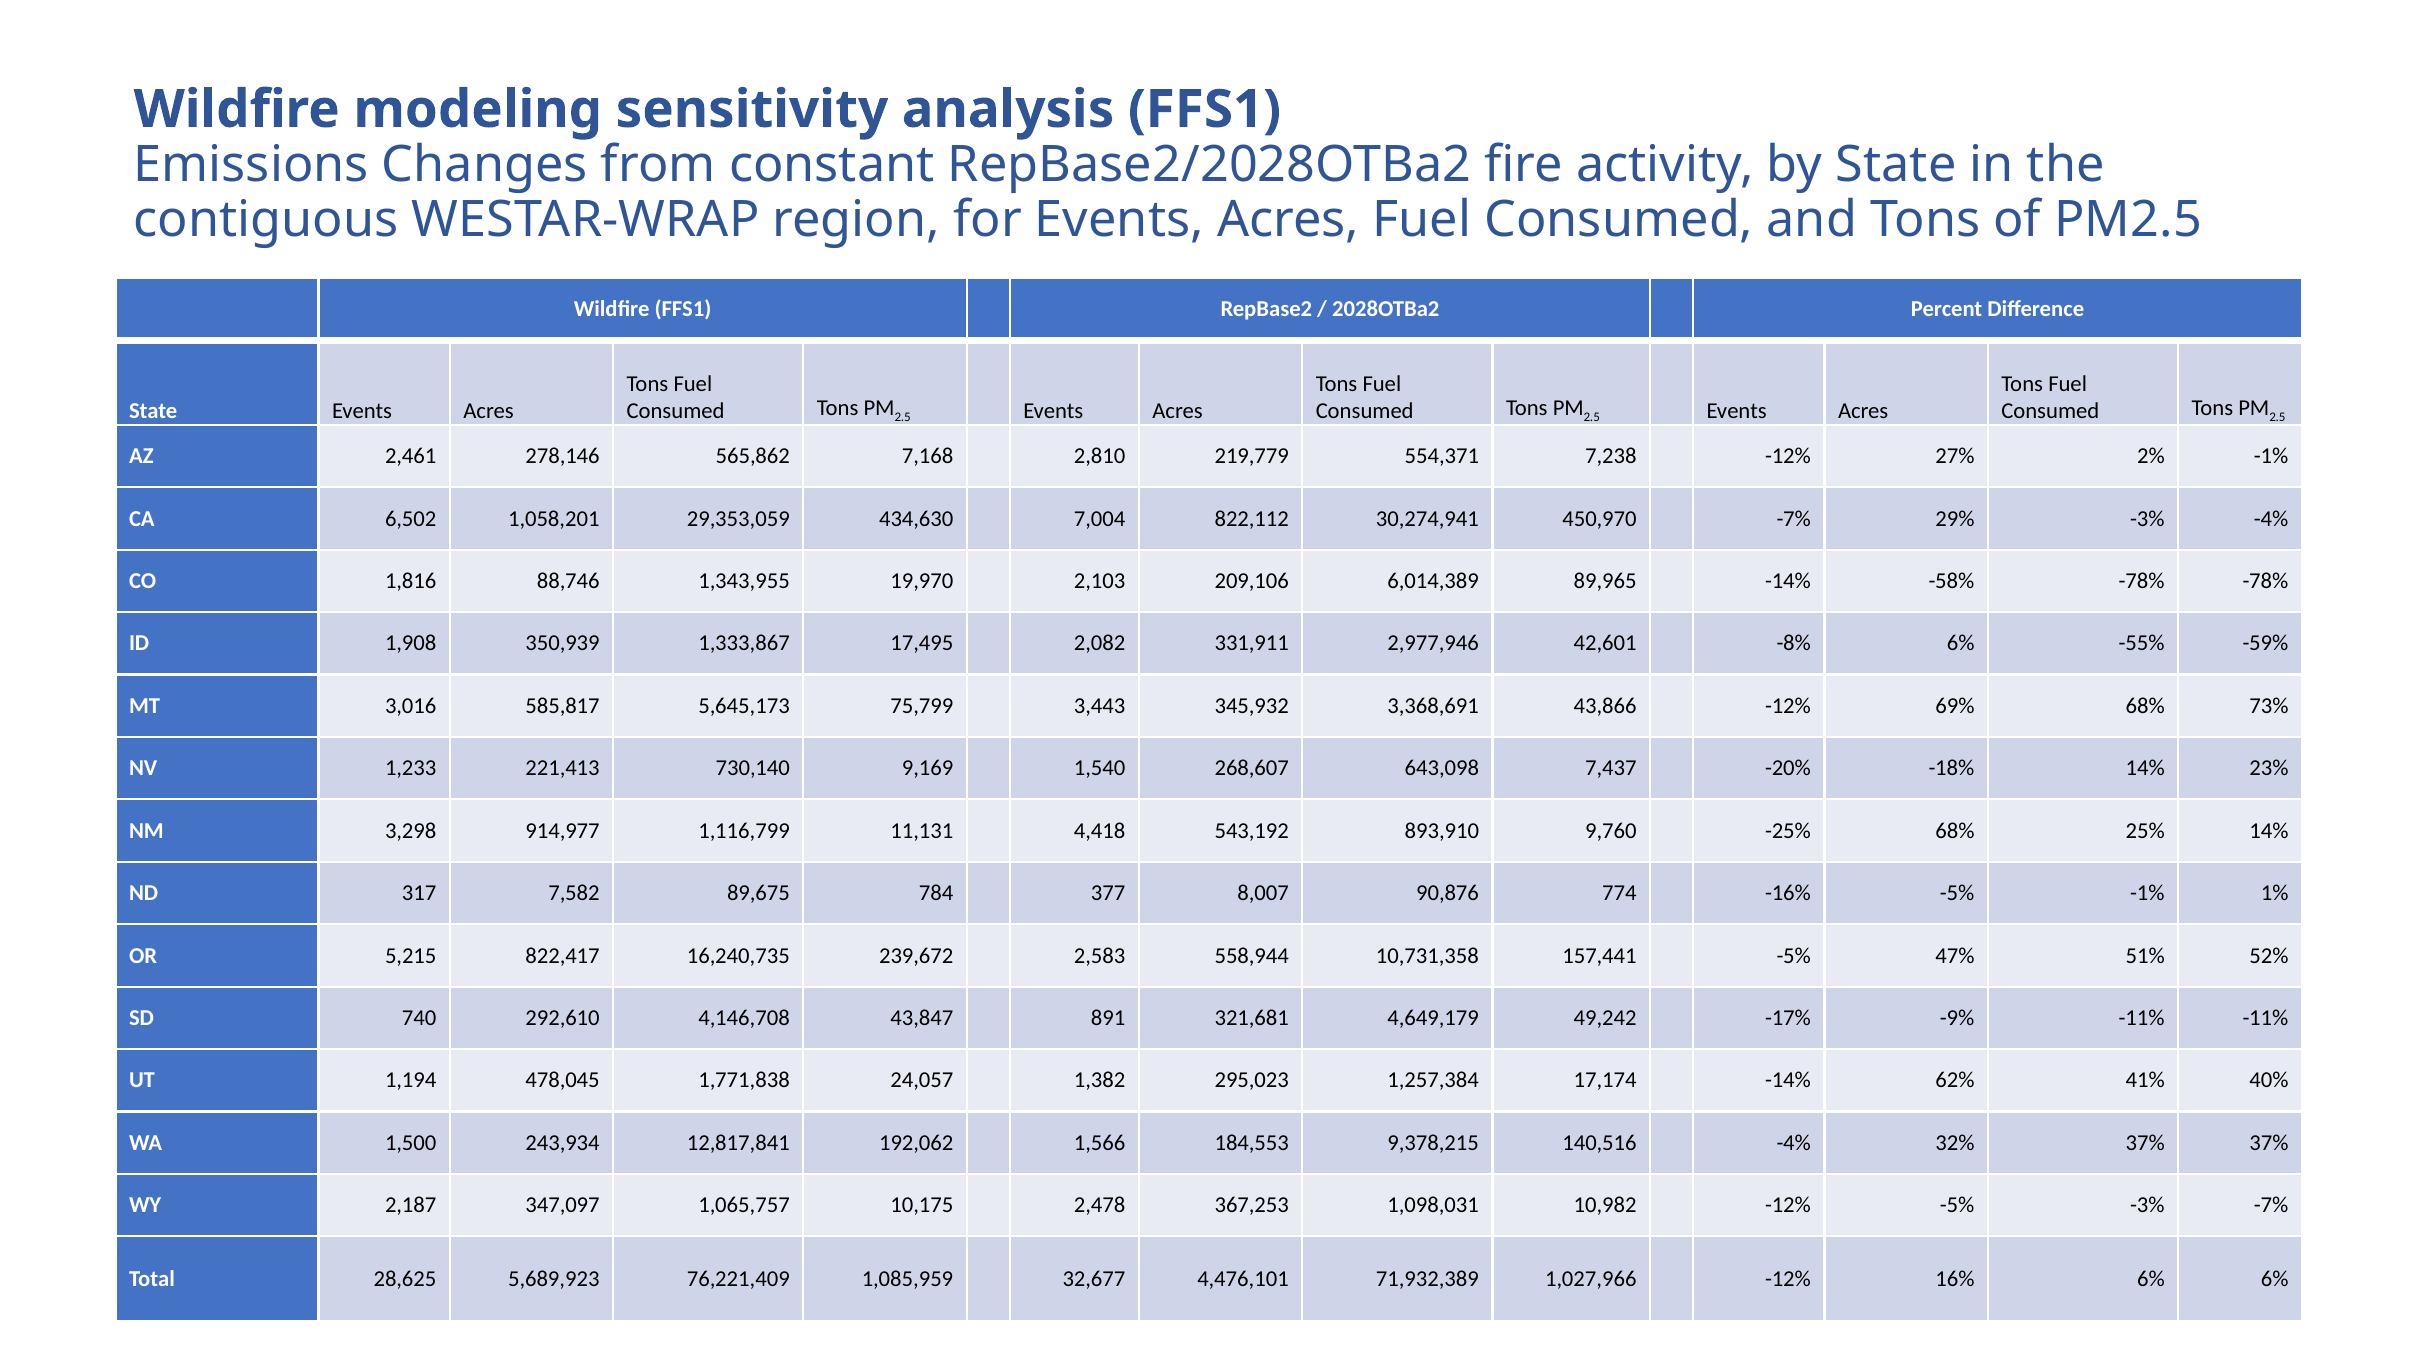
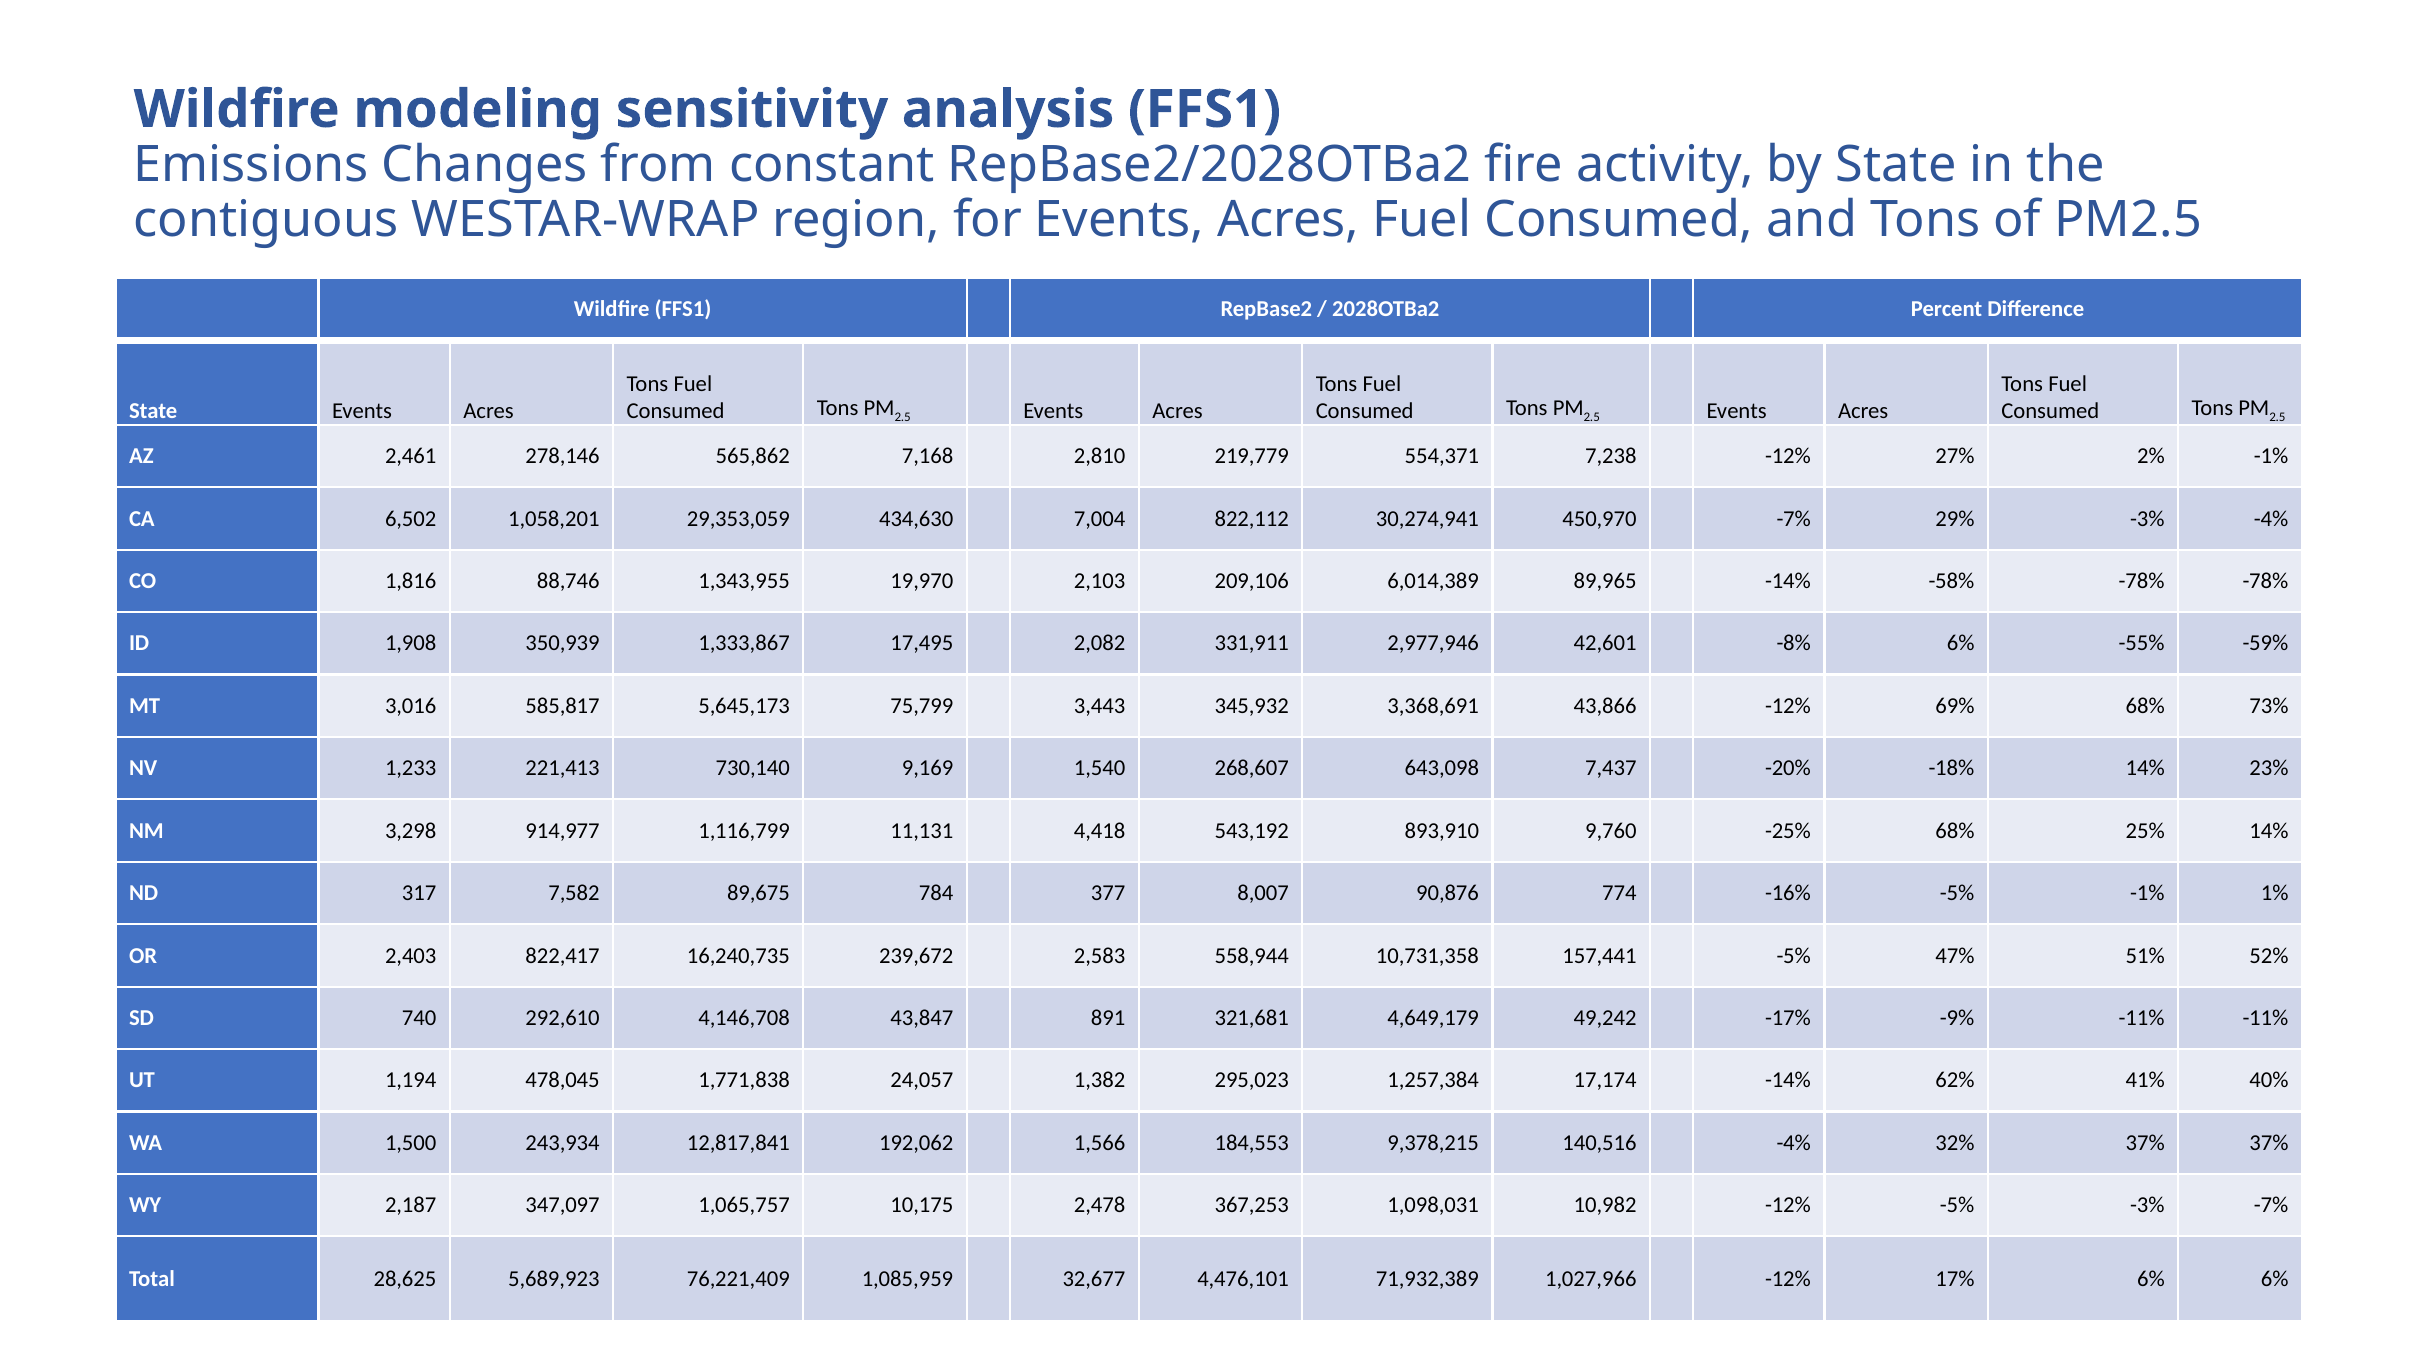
5,215: 5,215 -> 2,403
16%: 16% -> 17%
